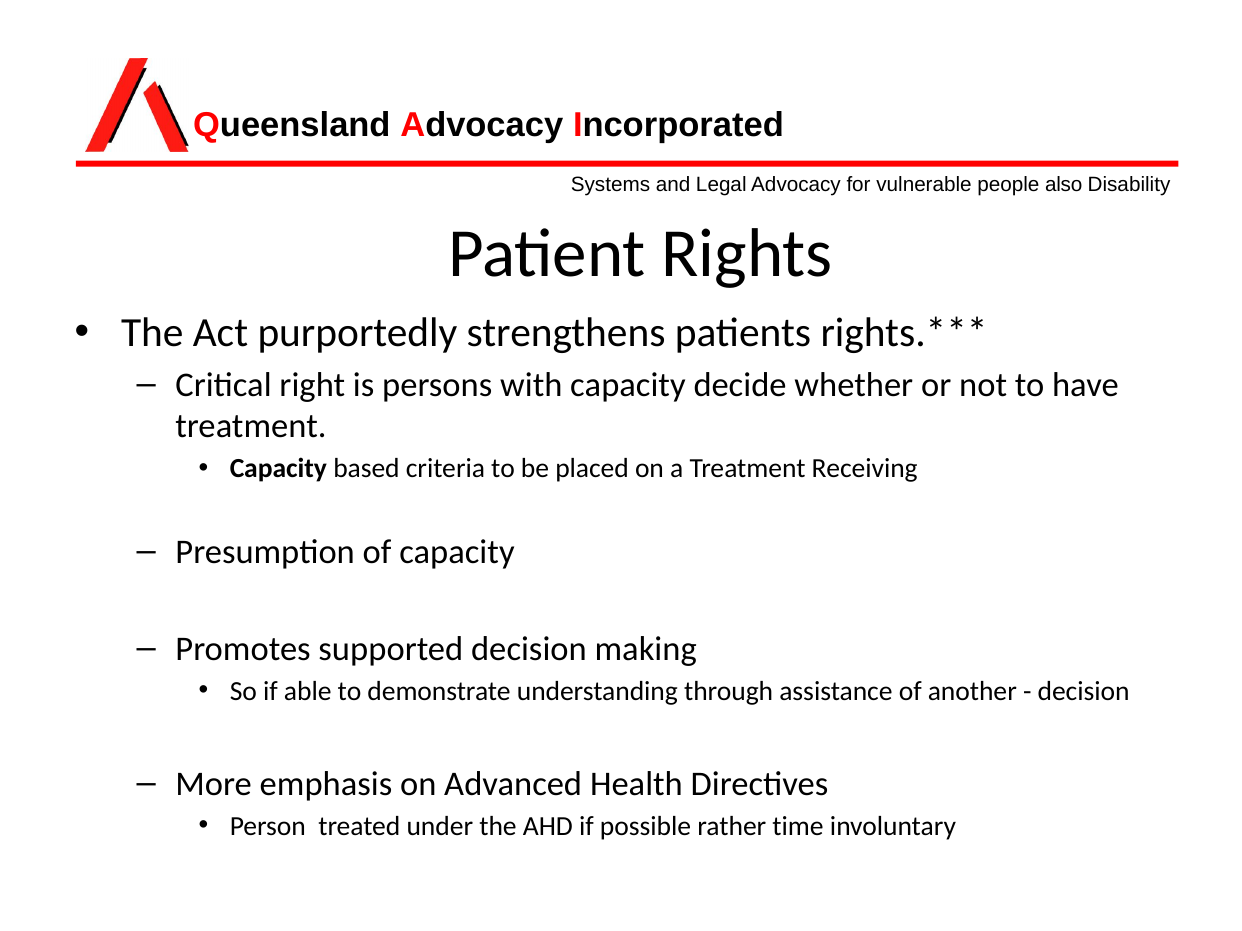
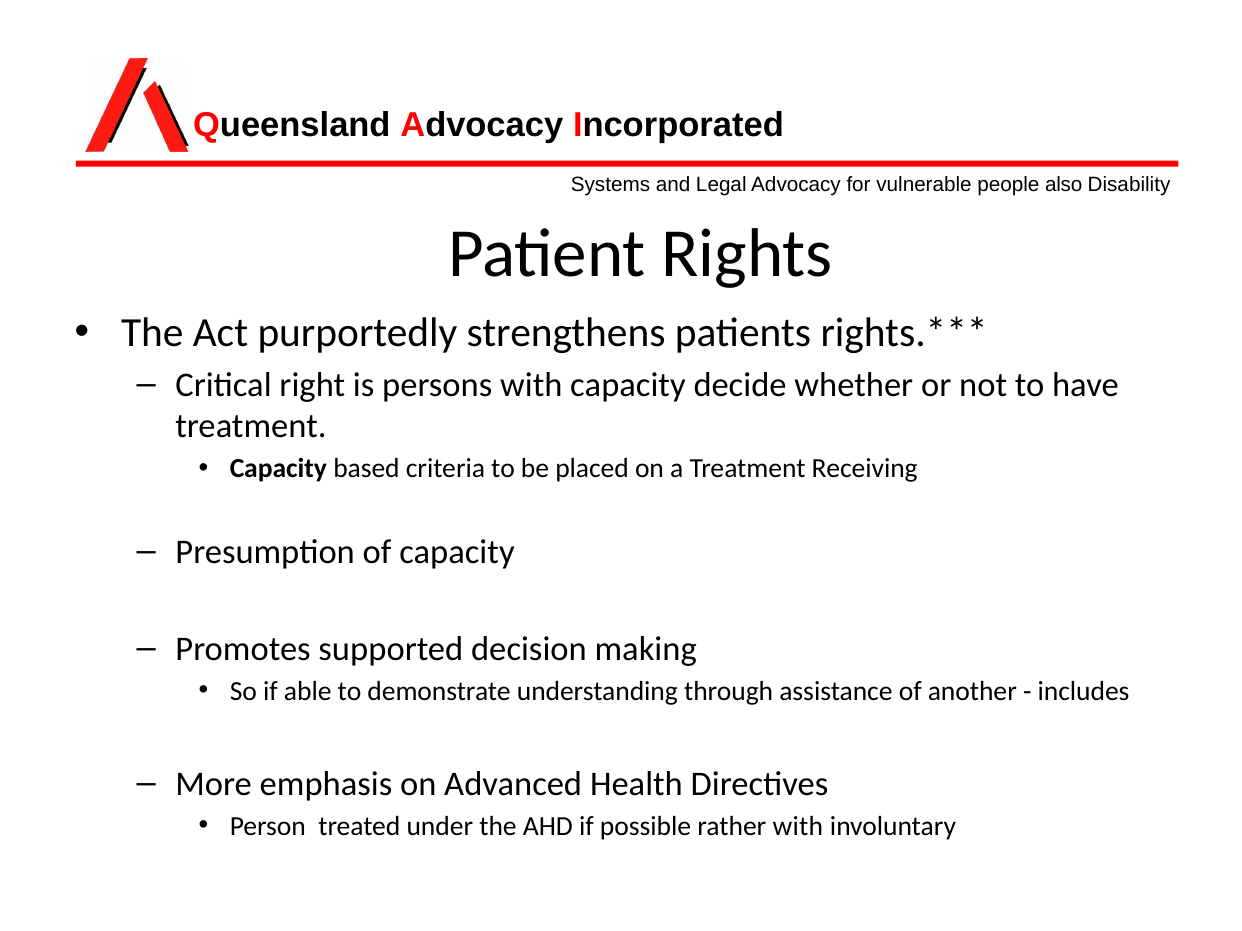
decision at (1084, 691): decision -> includes
rather time: time -> with
